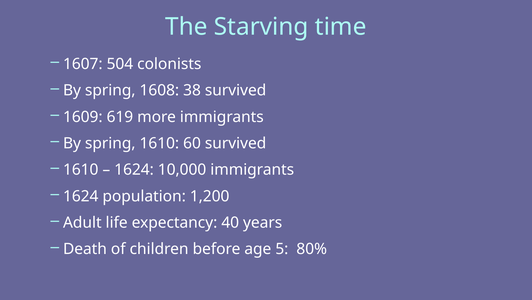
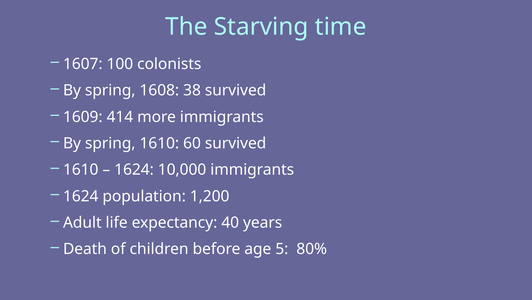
504: 504 -> 100
619: 619 -> 414
